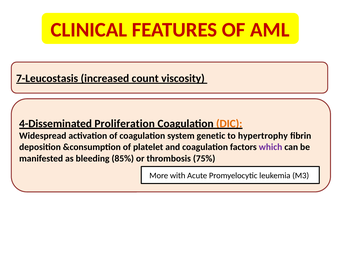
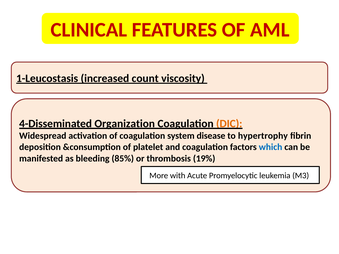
7-Leucostasis: 7-Leucostasis -> 1-Leucostasis
Proliferation: Proliferation -> Organization
genetic: genetic -> disease
which colour: purple -> blue
75%: 75% -> 19%
